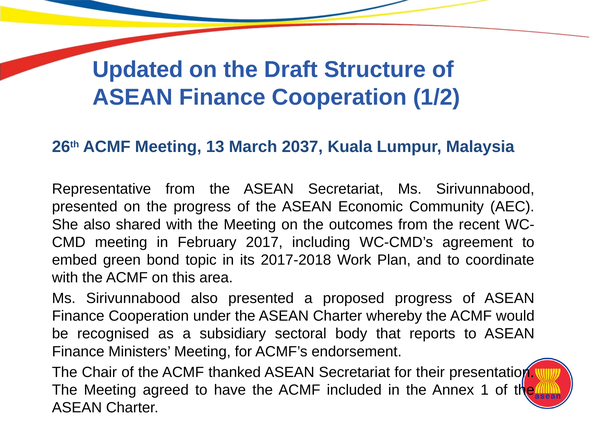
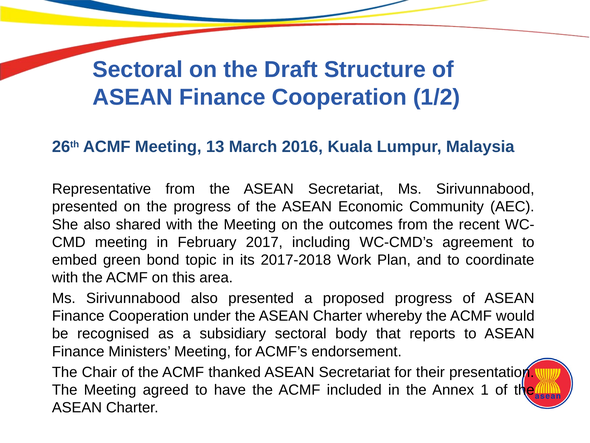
Updated at (138, 69): Updated -> Sectoral
2037: 2037 -> 2016
